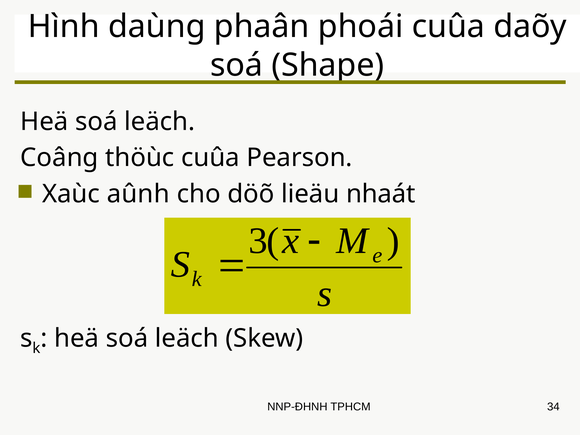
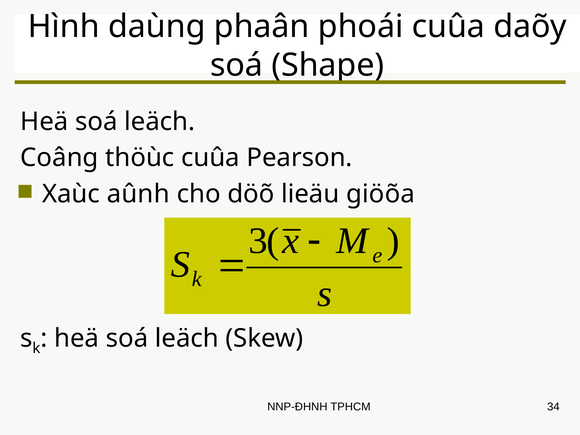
nhaát: nhaát -> giöõa
